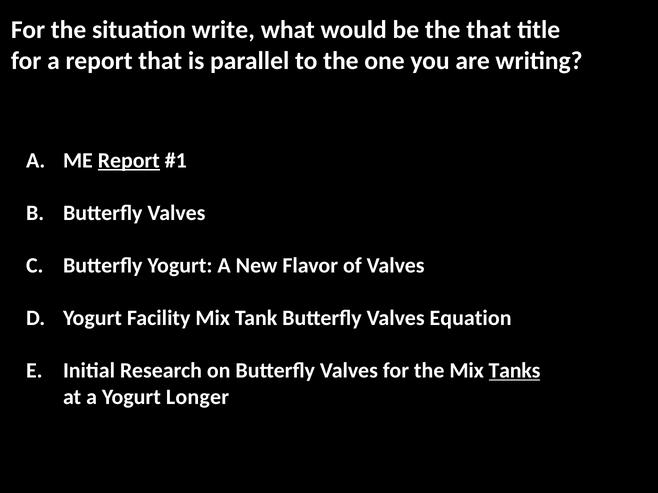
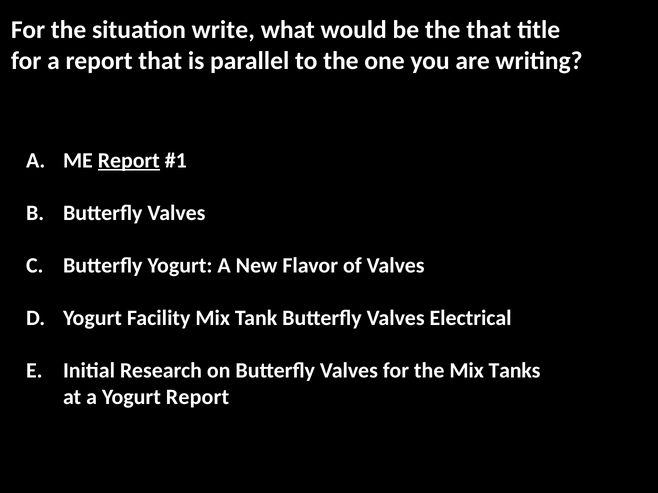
Equation: Equation -> Electrical
Tanks underline: present -> none
Yogurt Longer: Longer -> Report
